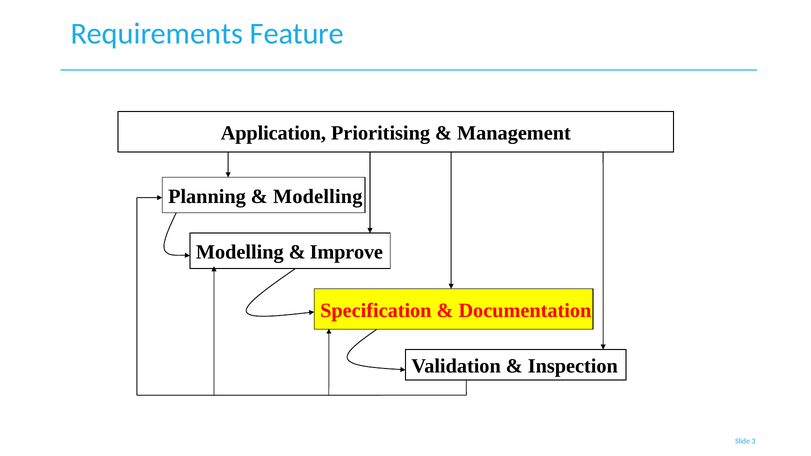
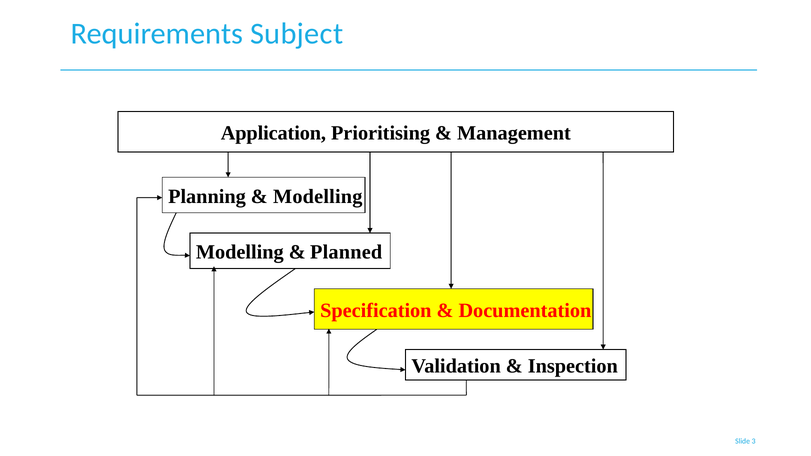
Feature: Feature -> Subject
Improve: Improve -> Planned
